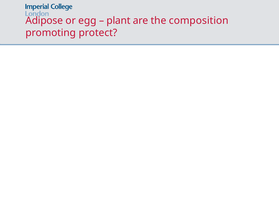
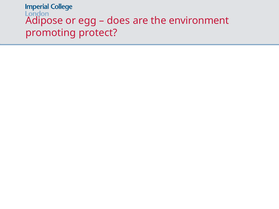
plant: plant -> does
composition: composition -> environment
